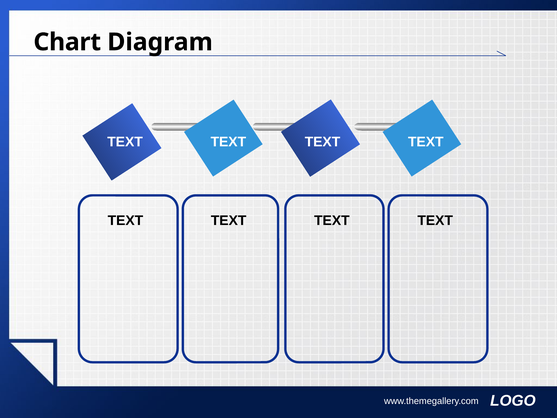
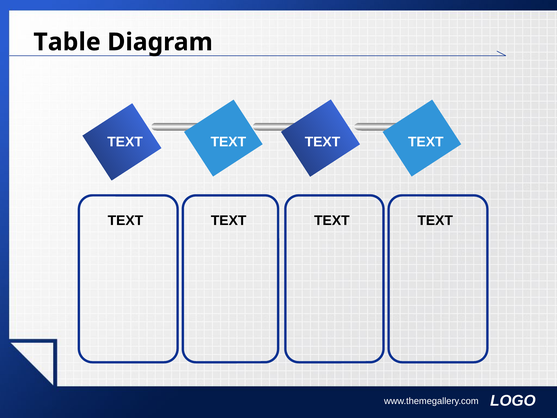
Chart: Chart -> Table
